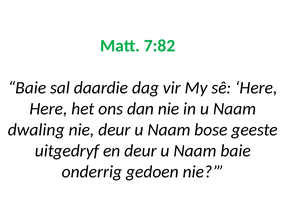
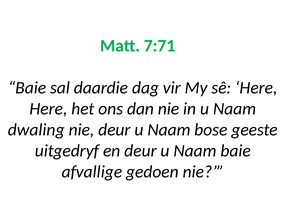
7:82: 7:82 -> 7:71
onderrig: onderrig -> afvallige
